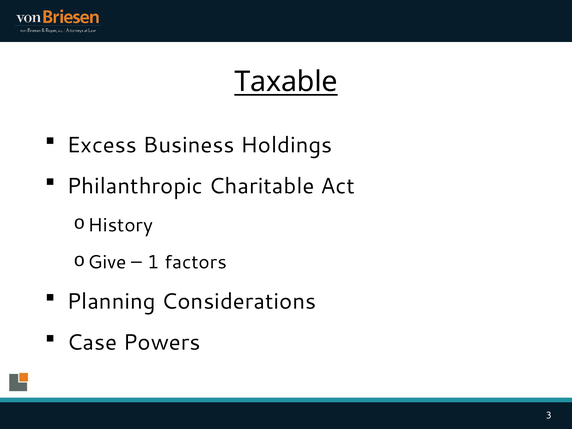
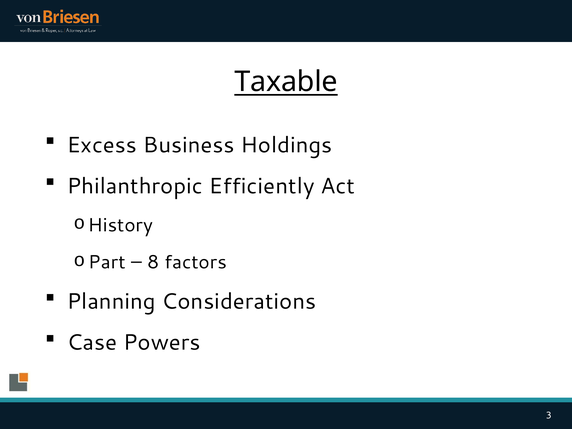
Charitable: Charitable -> Efficiently
Give: Give -> Part
1: 1 -> 8
